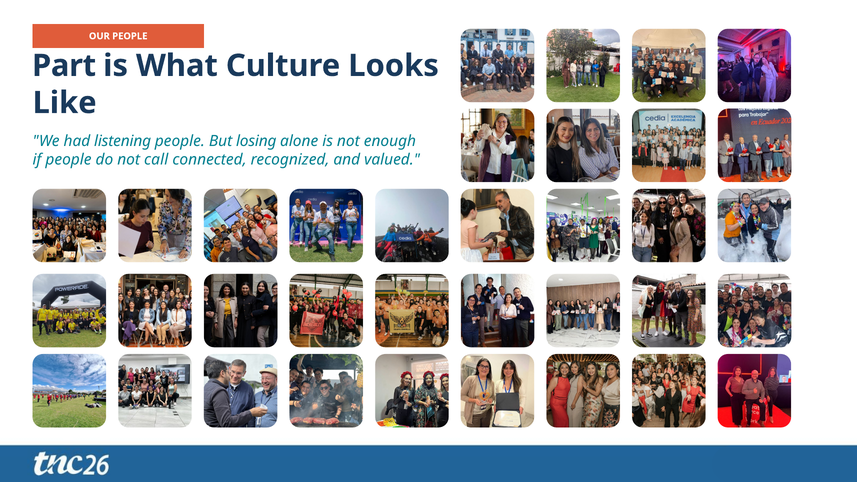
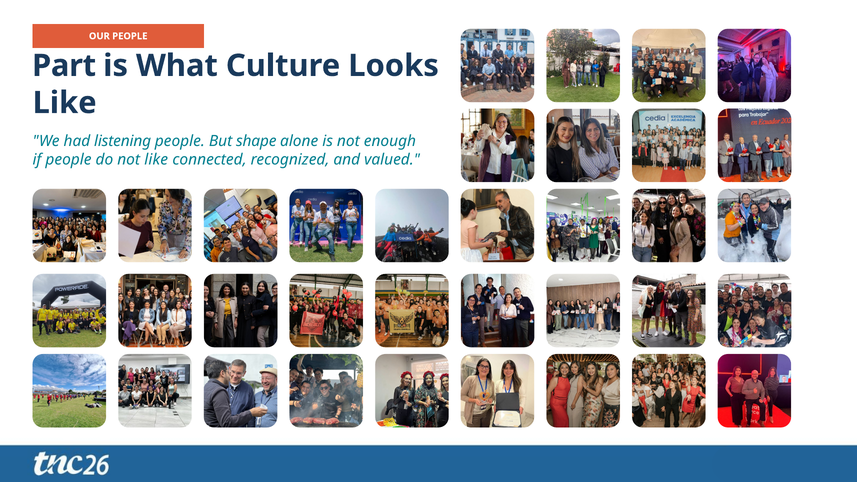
losing: losing -> shape
not call: call -> like
